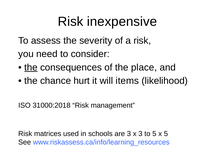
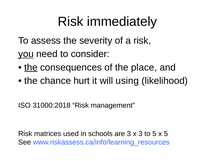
inexpensive: inexpensive -> immediately
you underline: none -> present
items: items -> using
